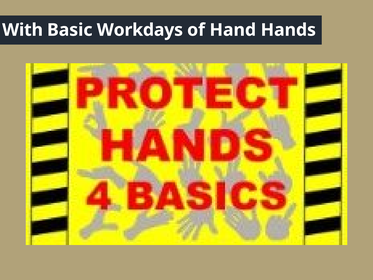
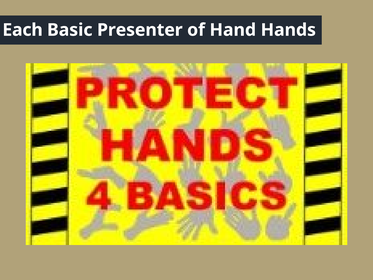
With: With -> Each
Workdays: Workdays -> Presenter
